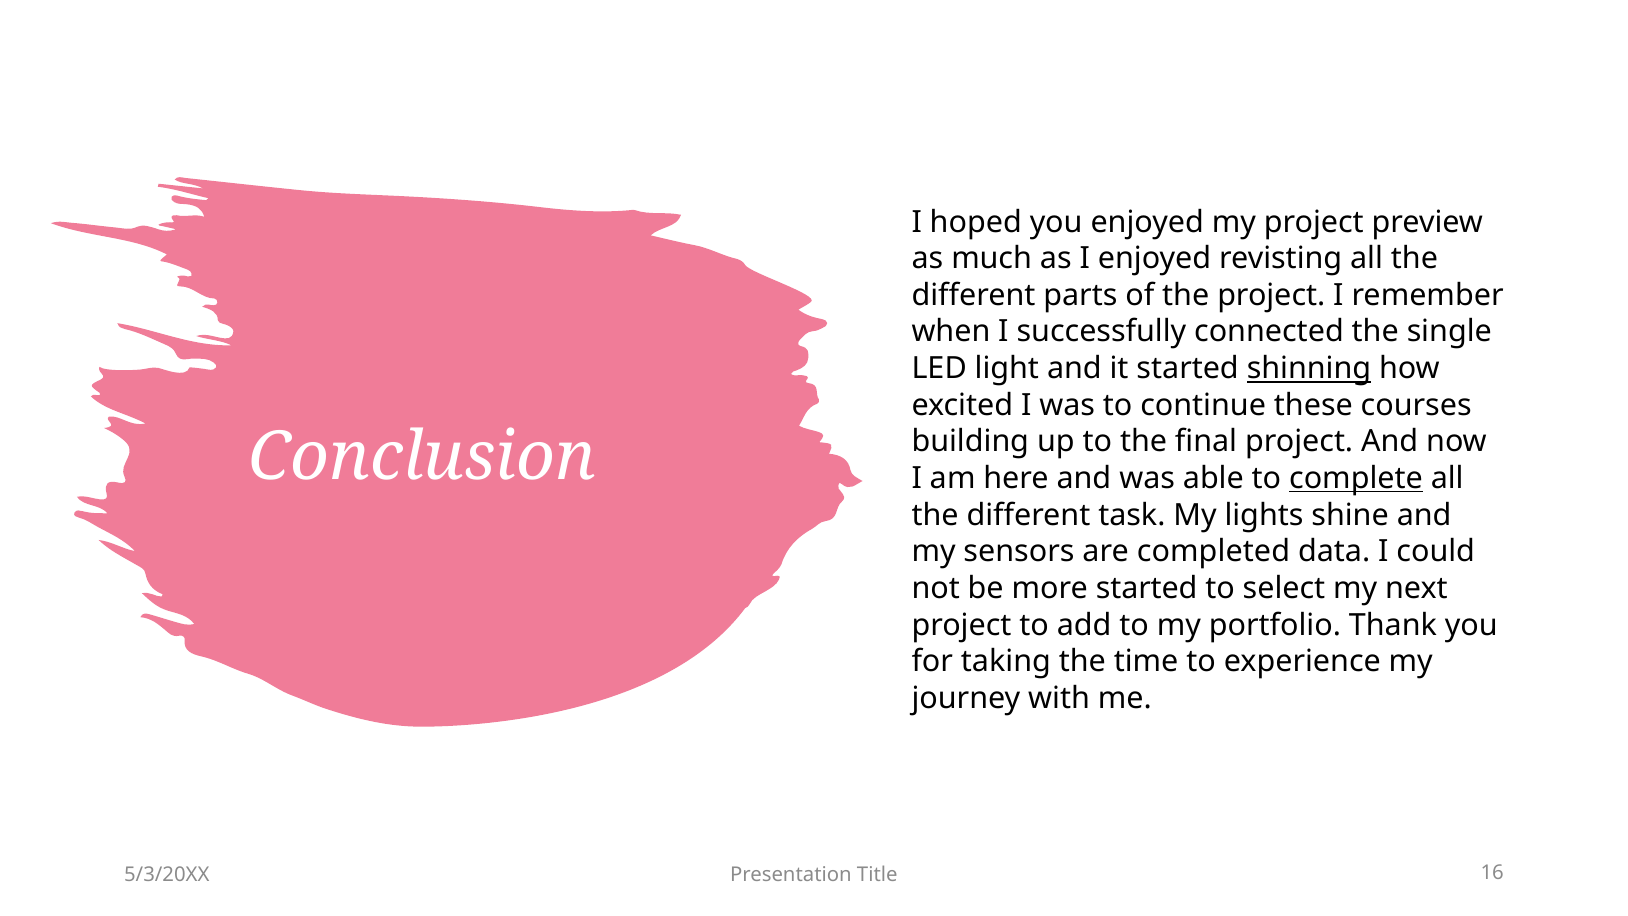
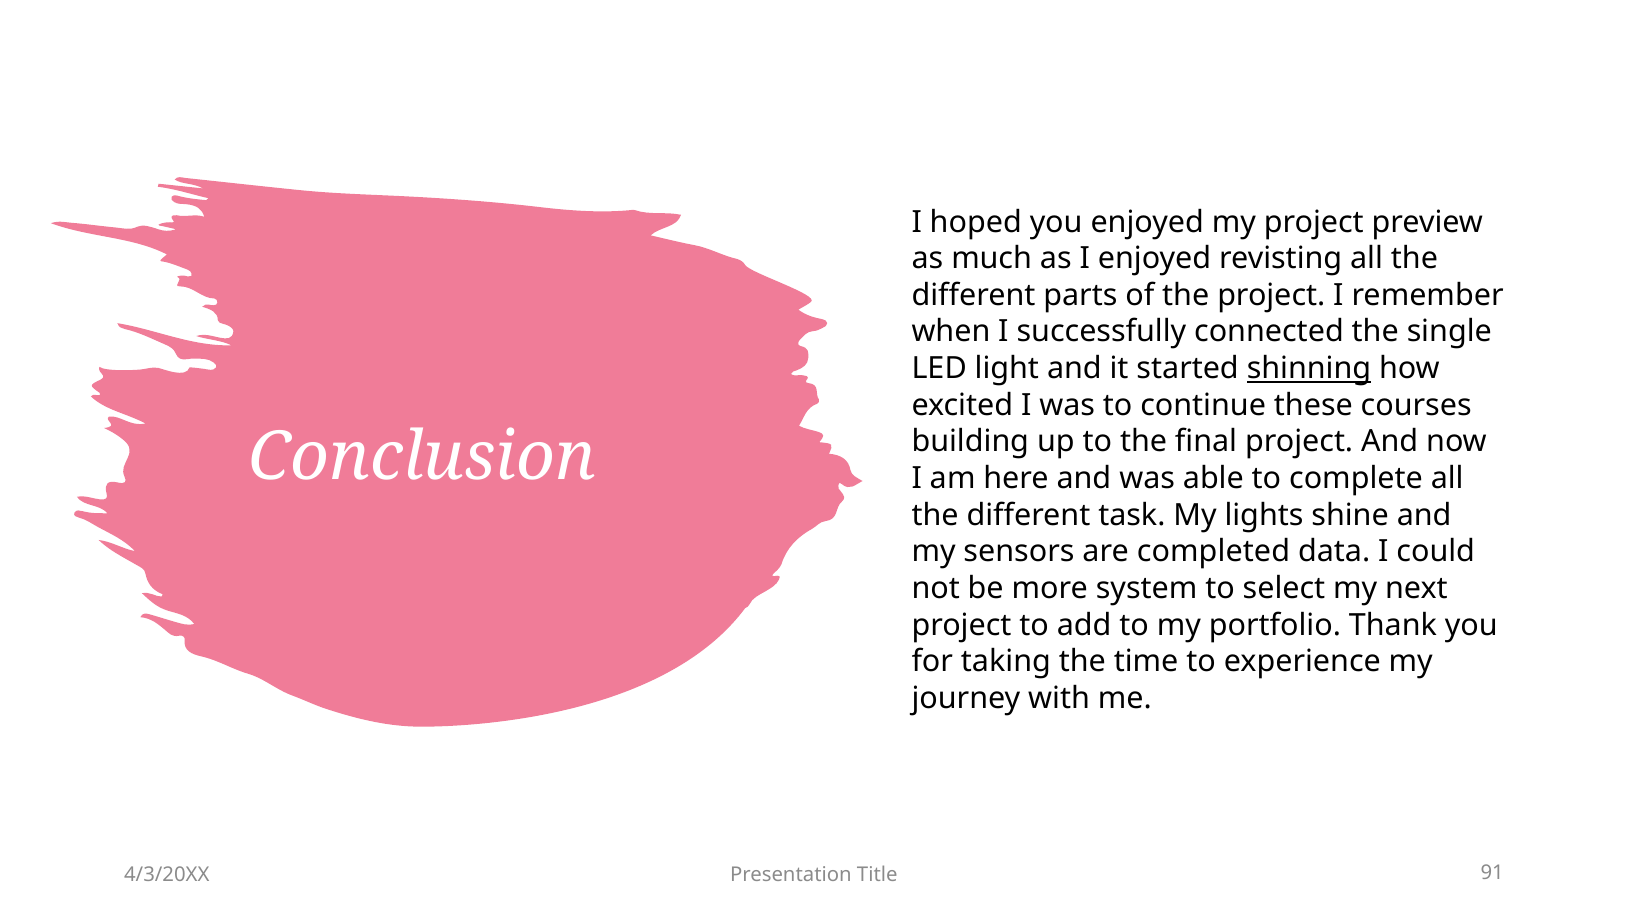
complete underline: present -> none
more started: started -> system
5/3/20XX: 5/3/20XX -> 4/3/20XX
16: 16 -> 91
